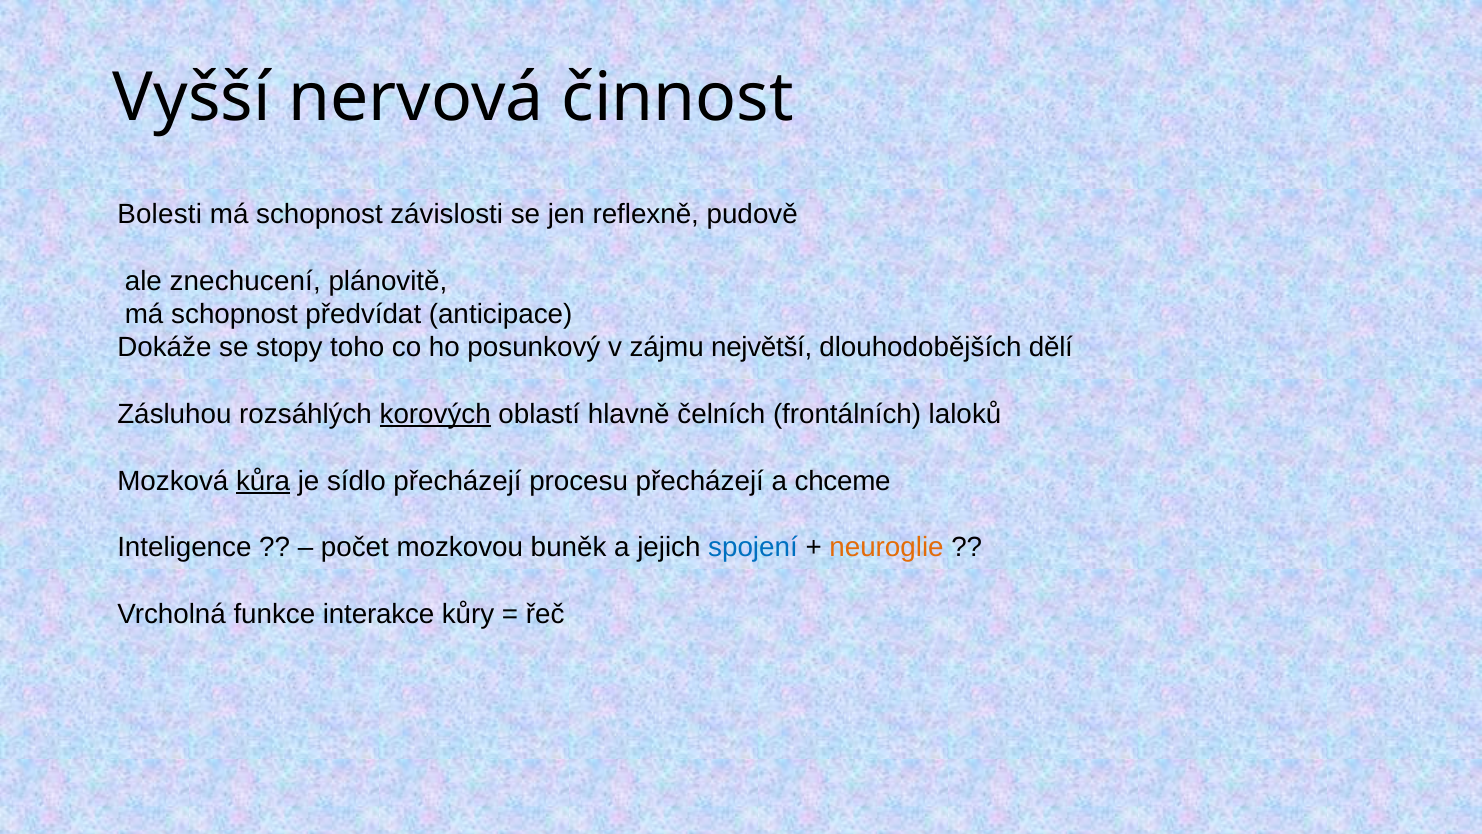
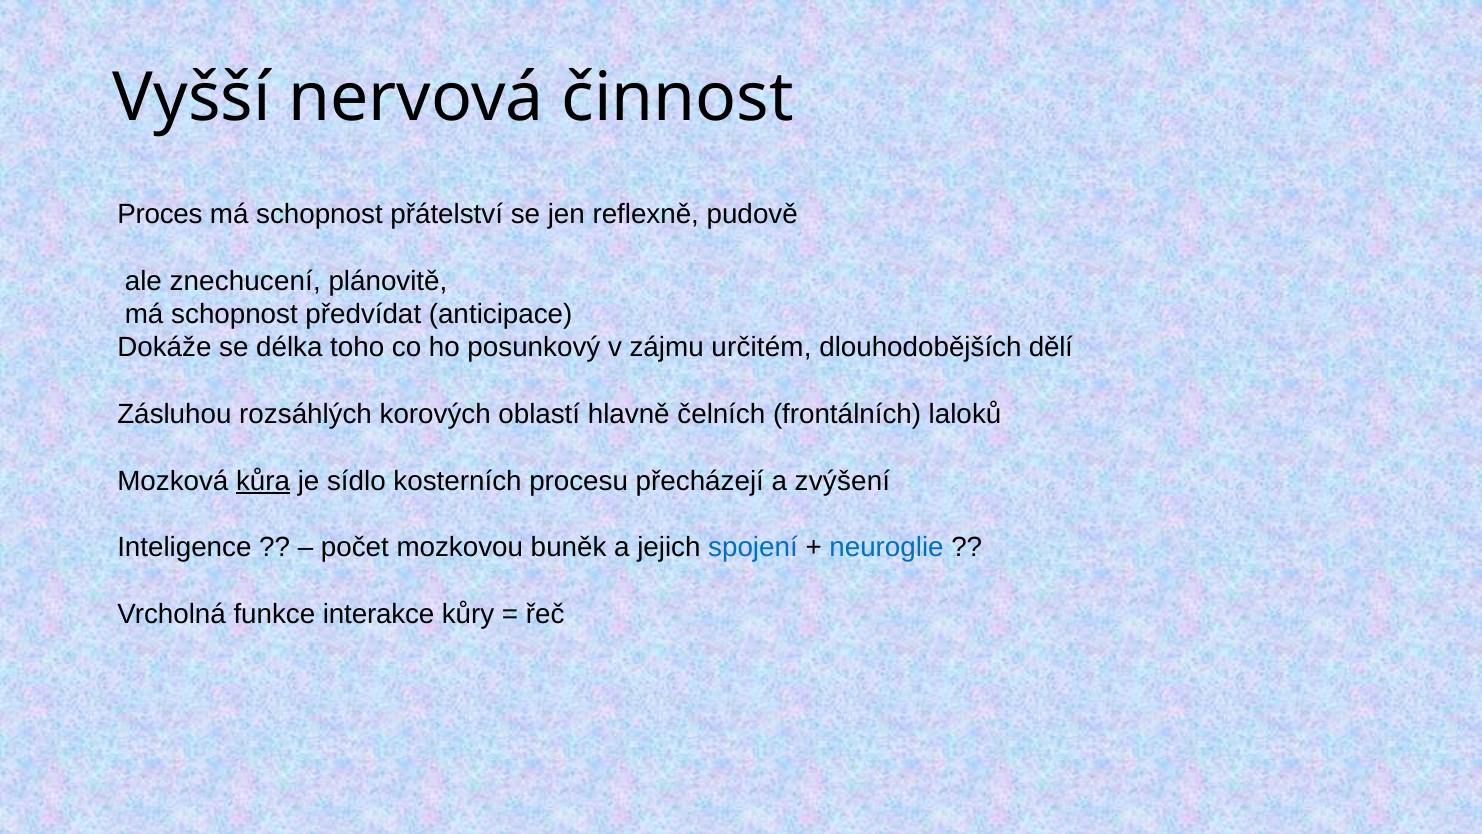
Bolesti: Bolesti -> Proces
závislosti: závislosti -> přátelství
stopy: stopy -> délka
největší: největší -> určitém
korových underline: present -> none
sídlo přecházejí: přecházejí -> kosterních
chceme: chceme -> zvýšení
neuroglie colour: orange -> blue
